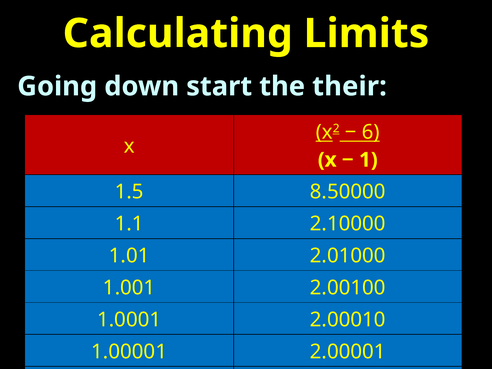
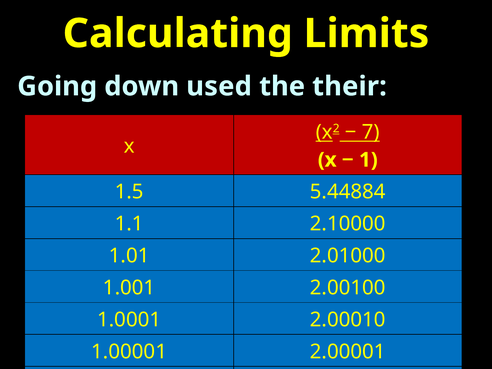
start: start -> used
6: 6 -> 7
8.50000: 8.50000 -> 5.44884
